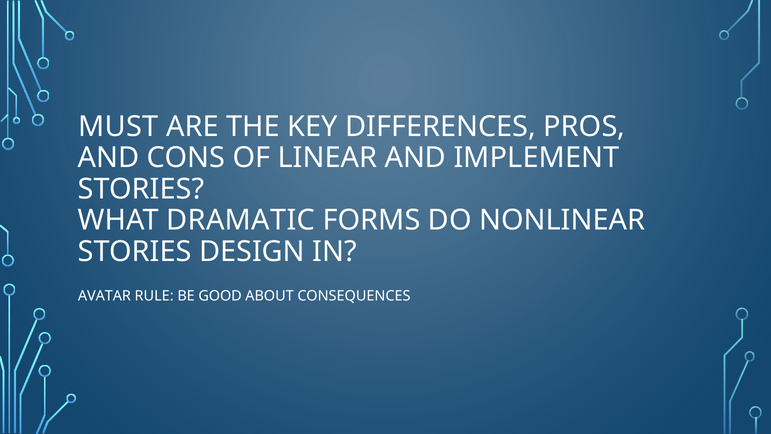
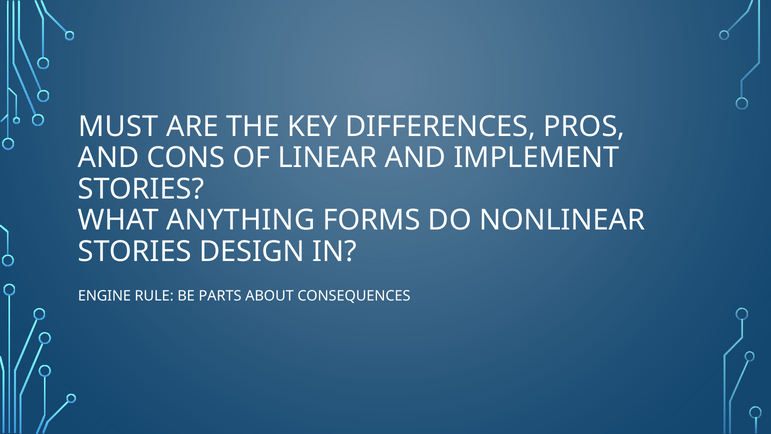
DRAMATIC: DRAMATIC -> ANYTHING
AVATAR: AVATAR -> ENGINE
GOOD: GOOD -> PARTS
